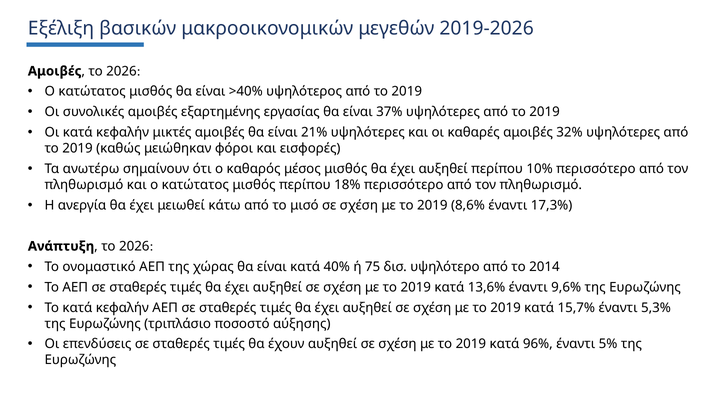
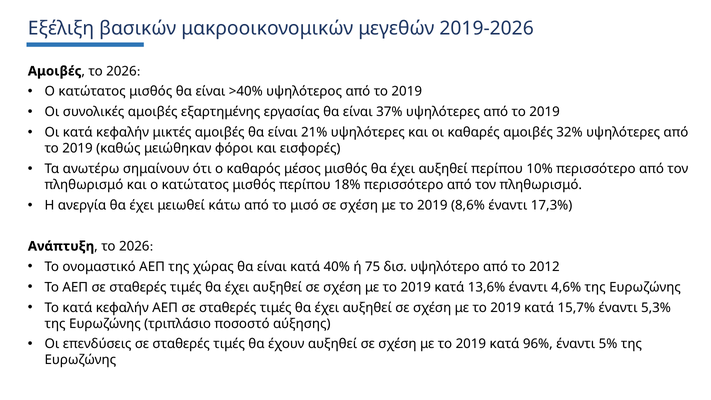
2014: 2014 -> 2012
9,6%: 9,6% -> 4,6%
